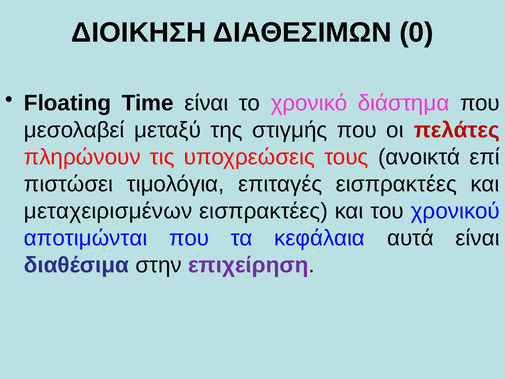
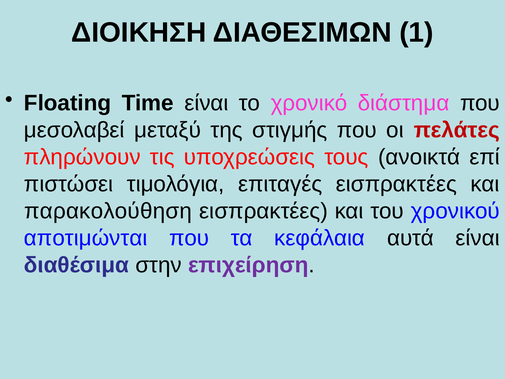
0: 0 -> 1
μεταχειρισμένων: μεταχειρισμένων -> παρακολούθηση
